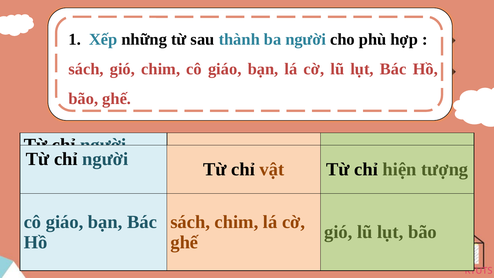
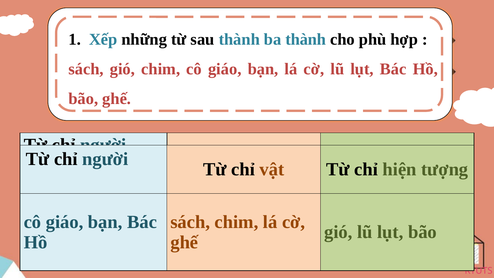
ba người: người -> thành
